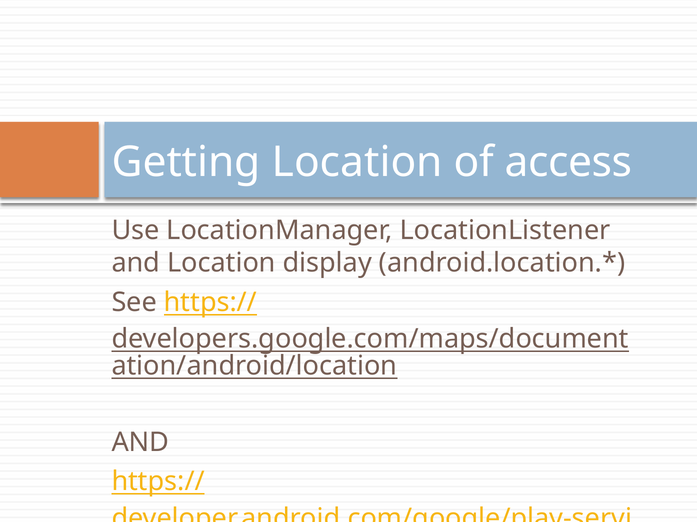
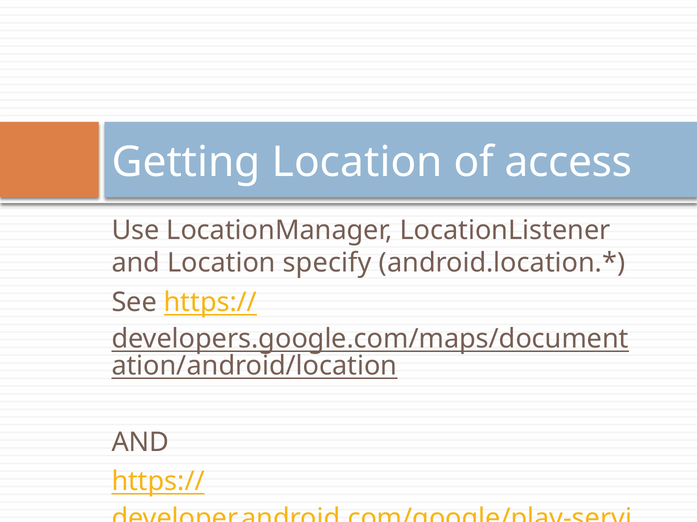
display: display -> specify
